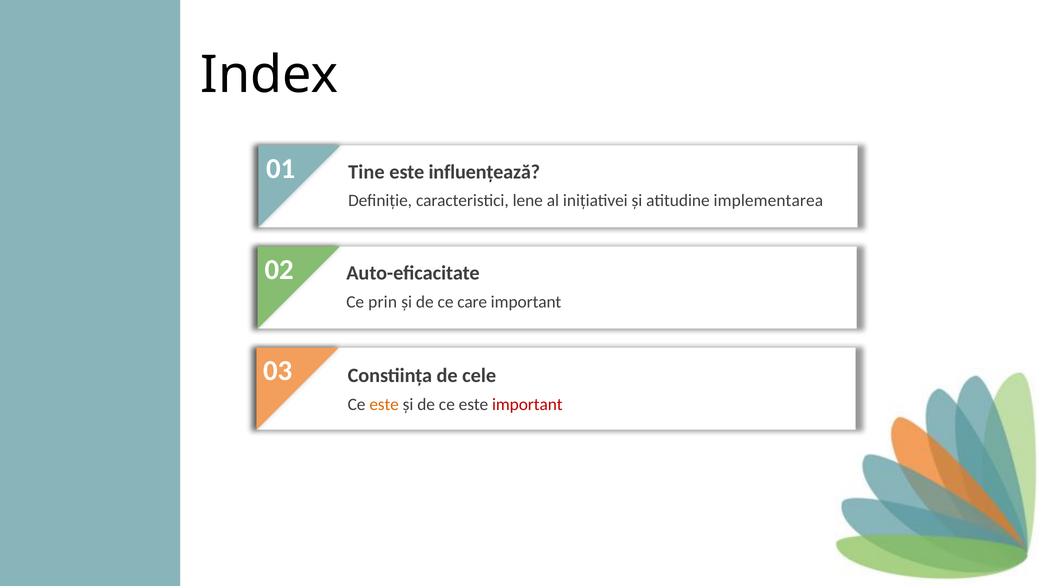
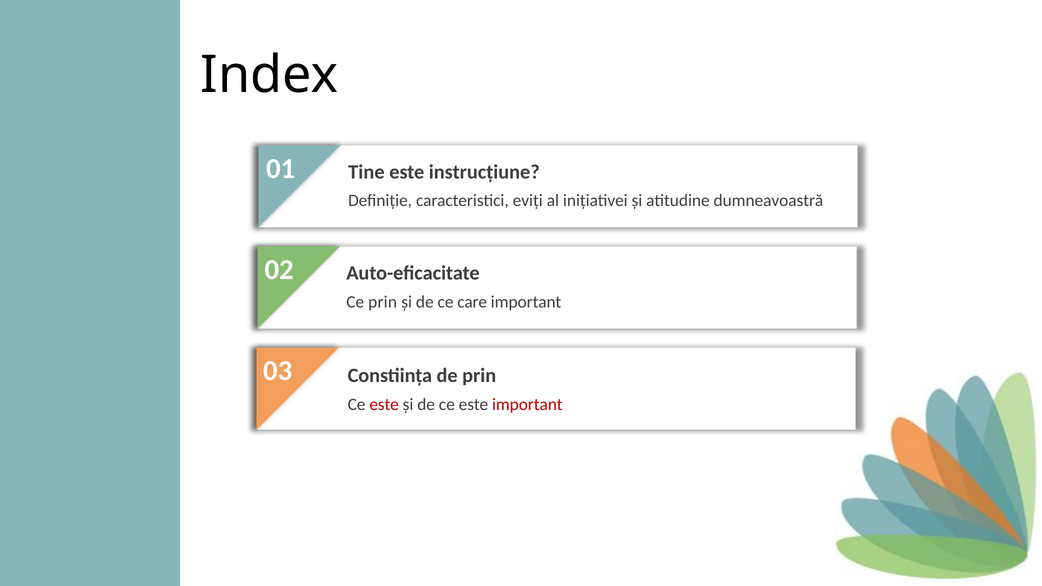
influențează: influențează -> instrucțiune
lene: lene -> eviți
implementarea: implementarea -> dumneavoastră
de cele: cele -> prin
este at (384, 404) colour: orange -> red
